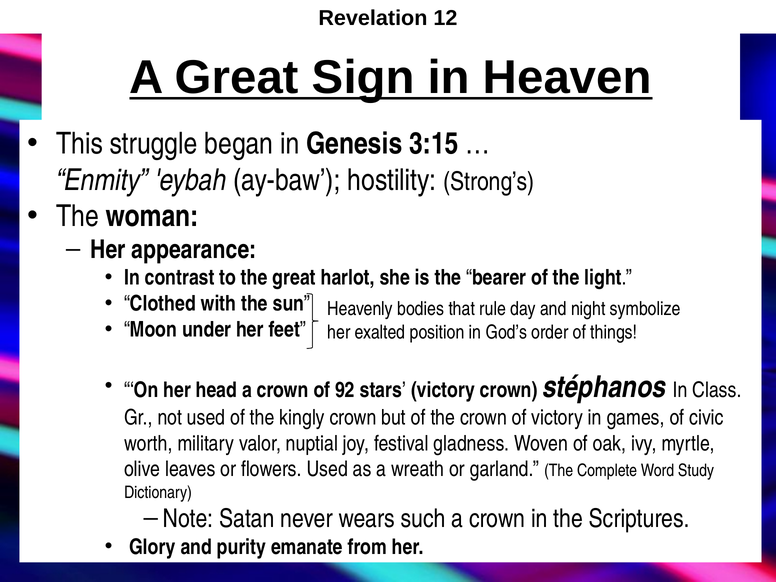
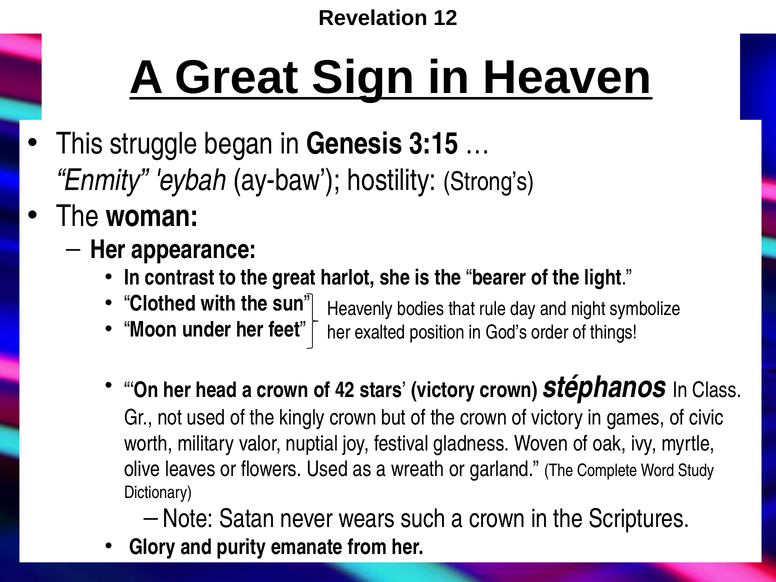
92: 92 -> 42
